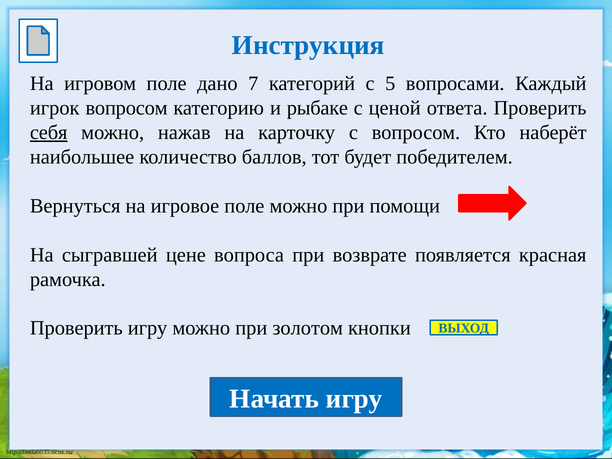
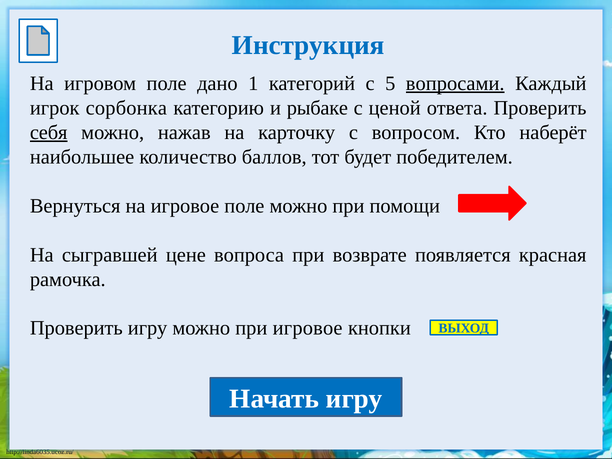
7: 7 -> 1
вопросами underline: none -> present
игрок вопросом: вопросом -> сорбонка
при золотом: золотом -> игровое
